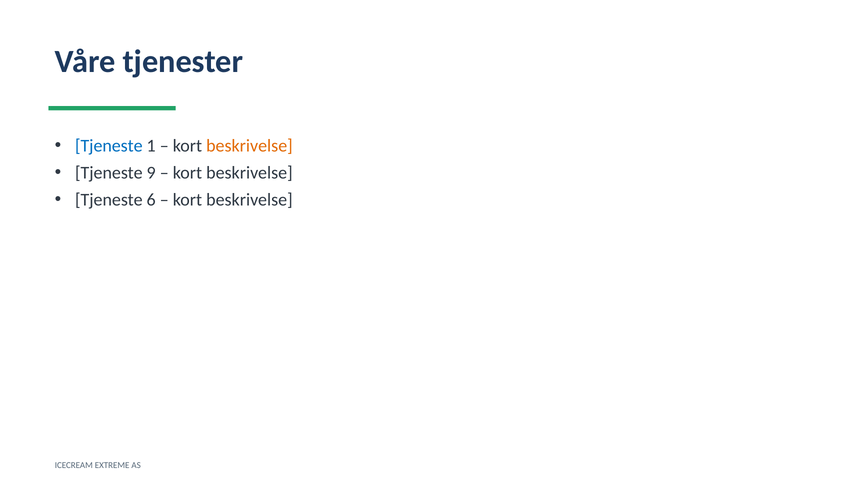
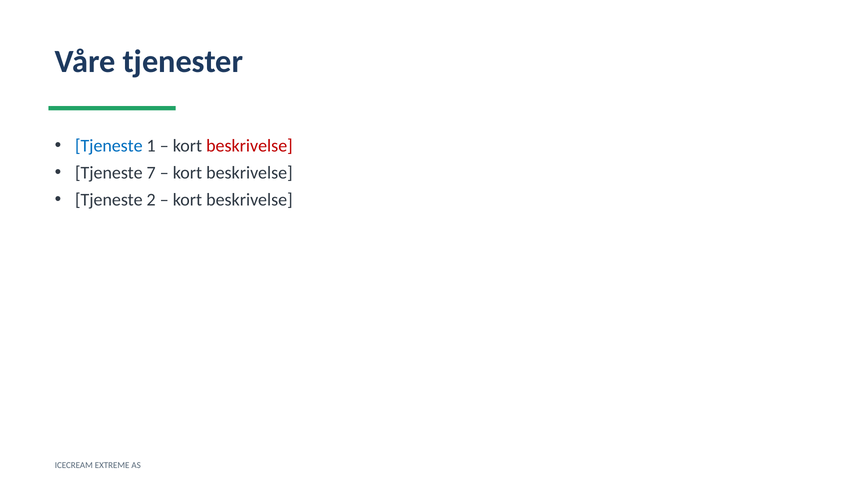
beskrivelse at (249, 146) colour: orange -> red
9: 9 -> 7
6: 6 -> 2
